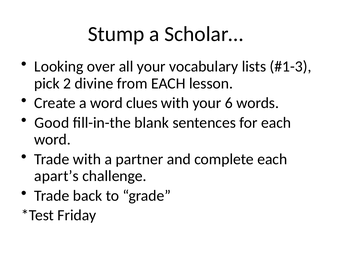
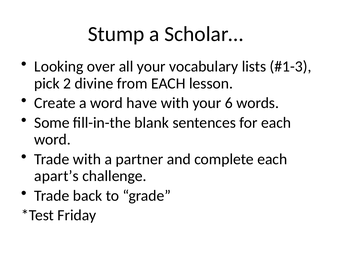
clues: clues -> have
Good: Good -> Some
